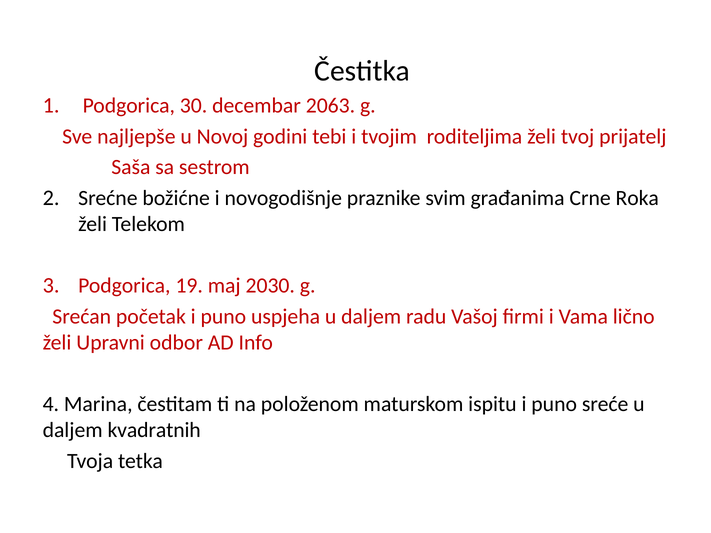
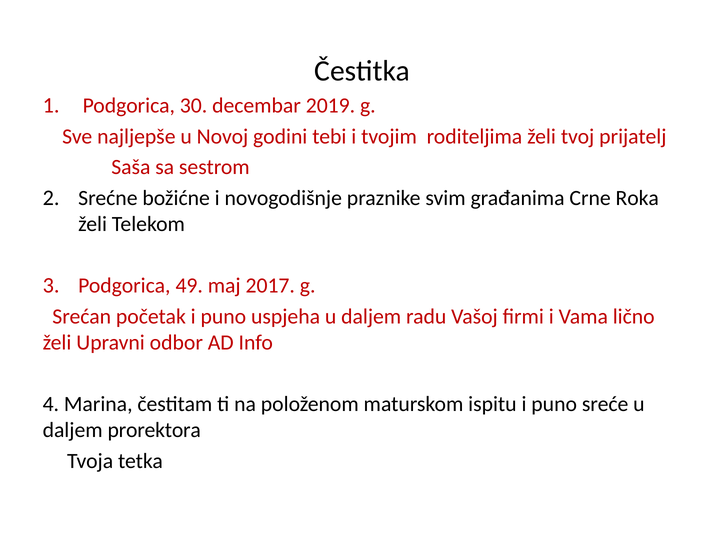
2063: 2063 -> 2019
19: 19 -> 49
2030: 2030 -> 2017
kvadratnih: kvadratnih -> prorektora
